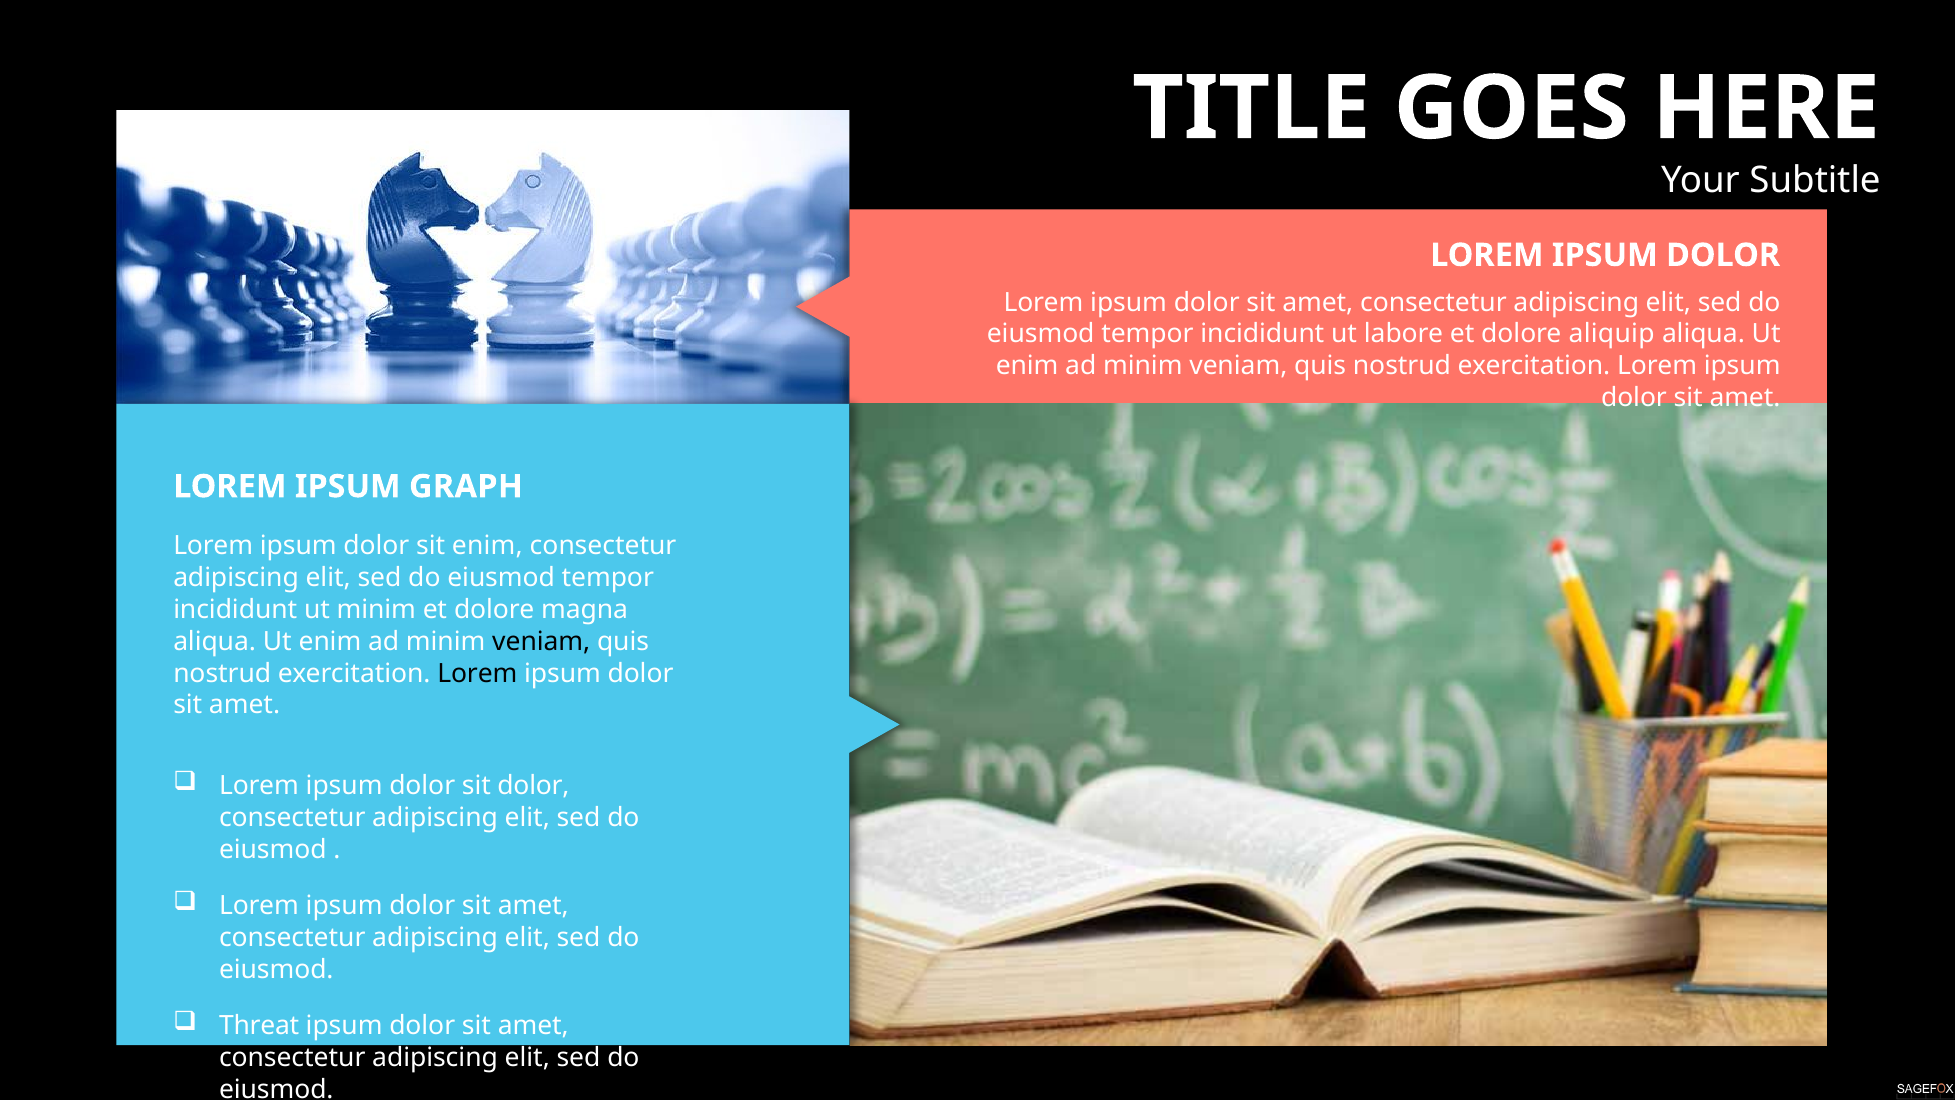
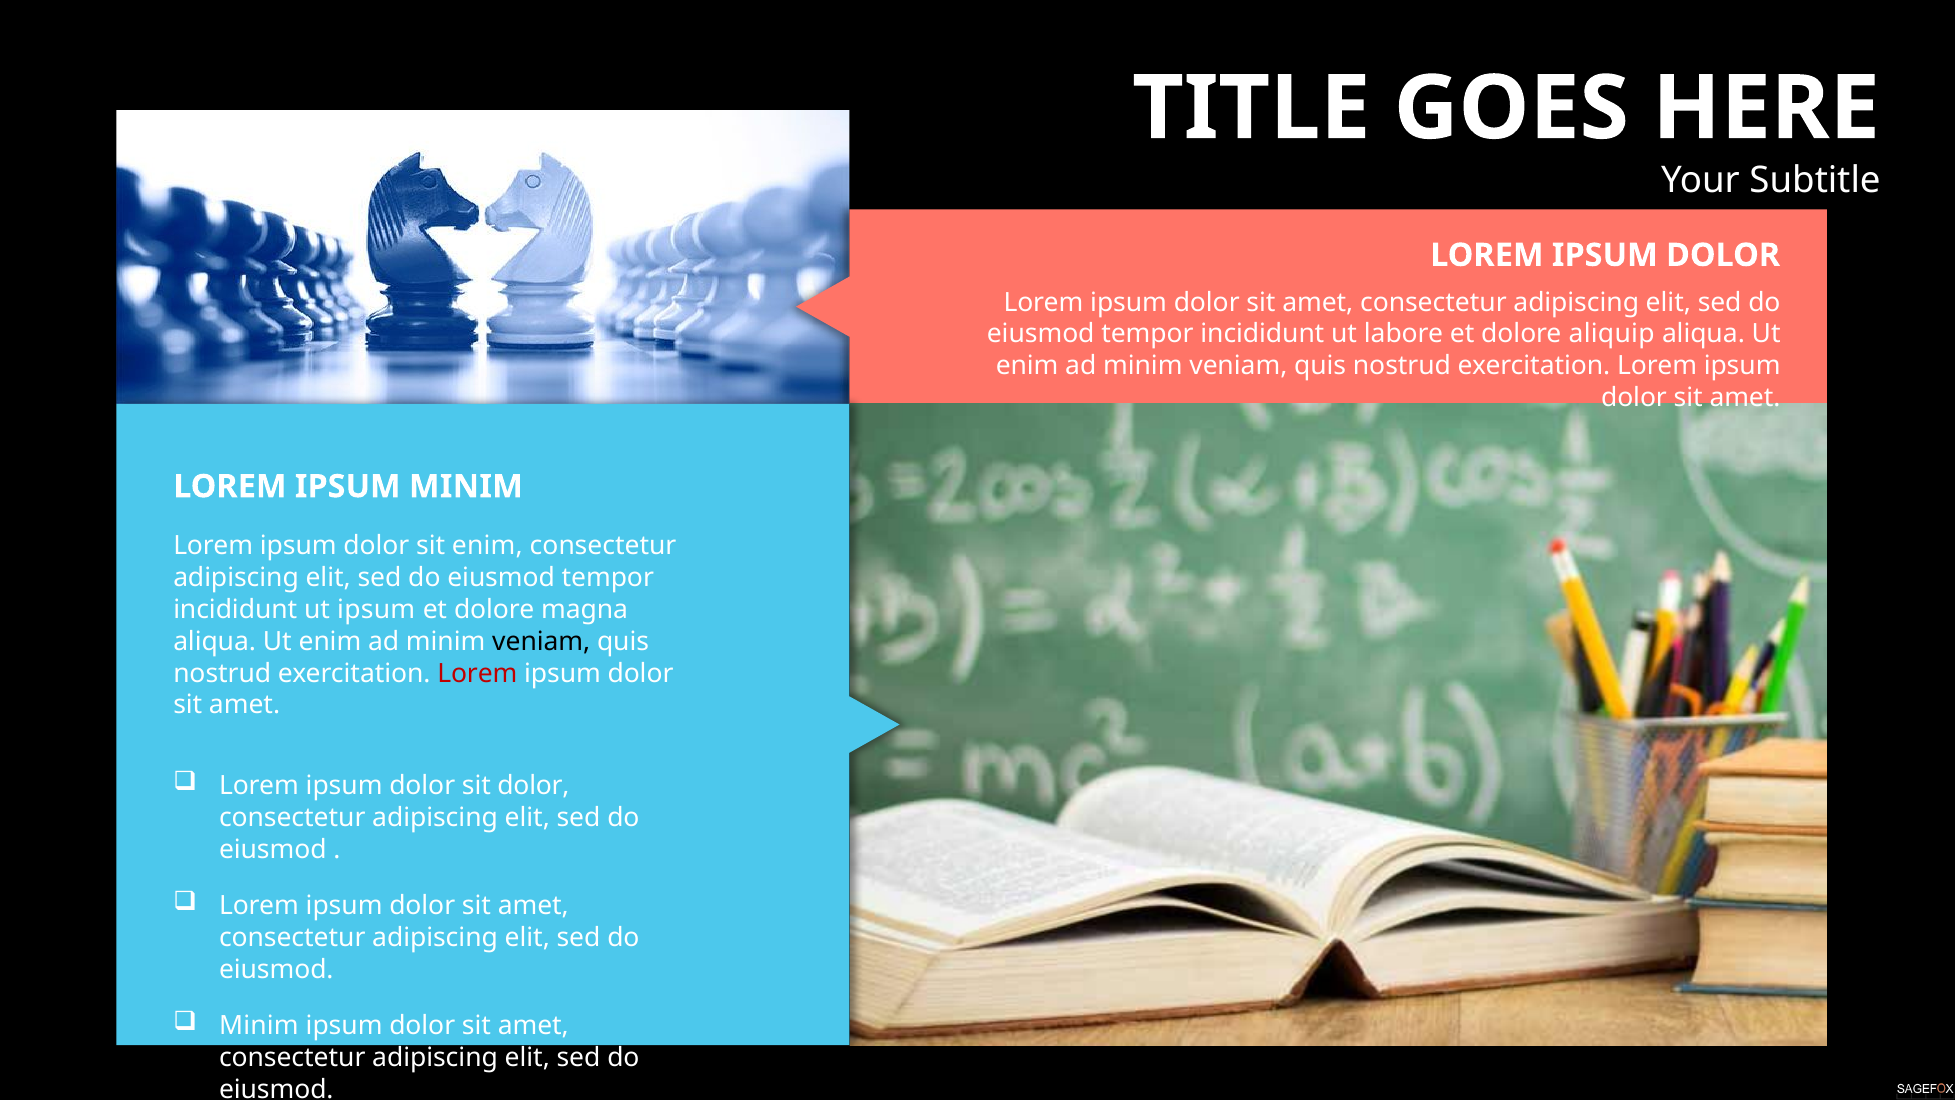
IPSUM GRAPH: GRAPH -> MINIM
ut minim: minim -> ipsum
Lorem at (477, 673) colour: black -> red
Threat at (259, 1025): Threat -> Minim
